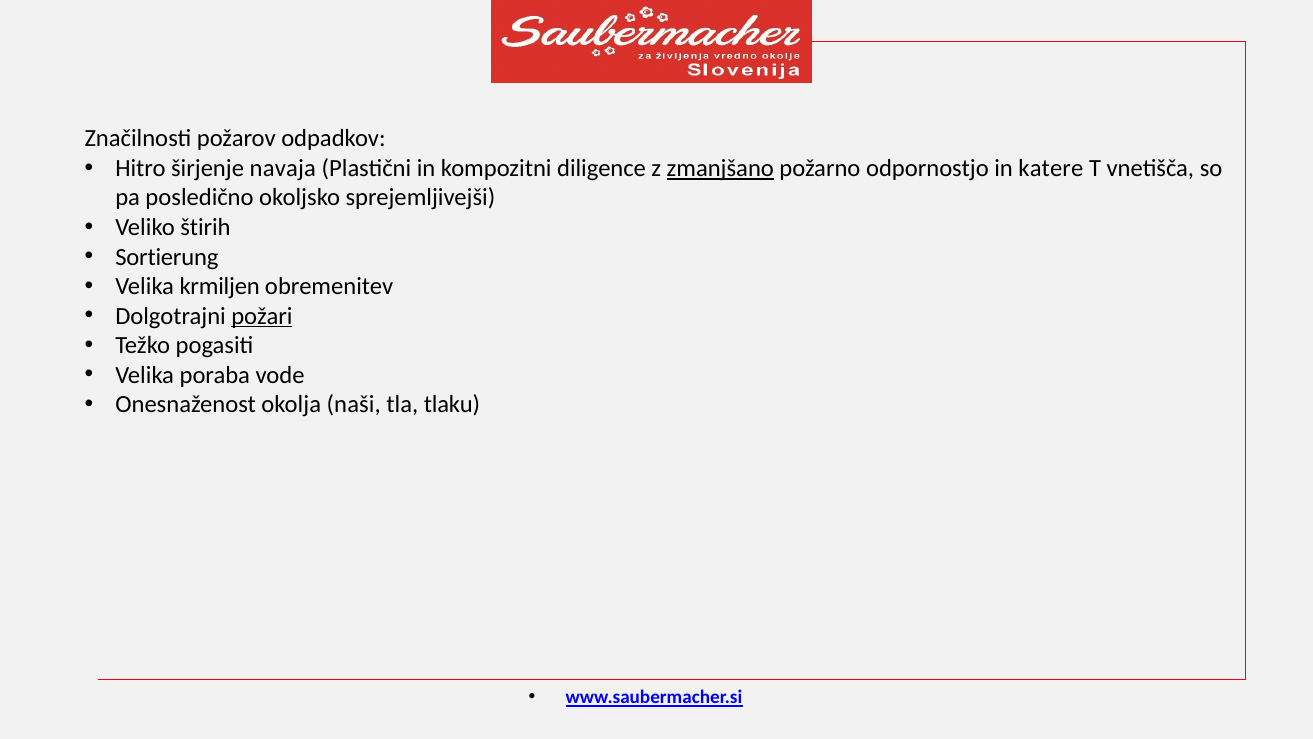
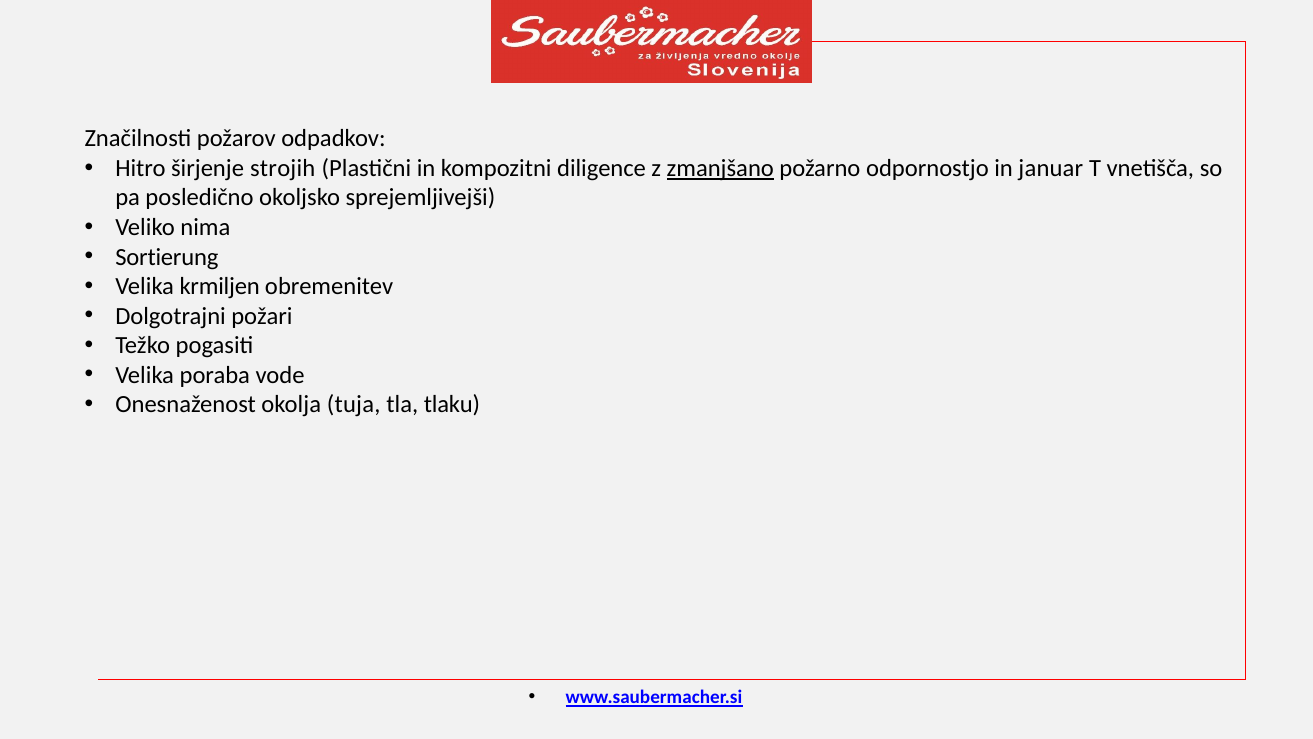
navaja: navaja -> strojih
katere: katere -> januar
štirih: štirih -> nima
požari underline: present -> none
naši: naši -> tuja
